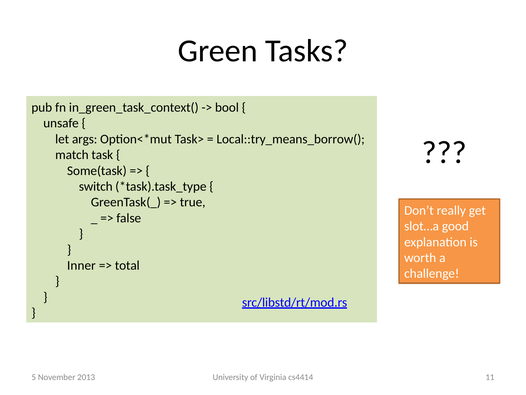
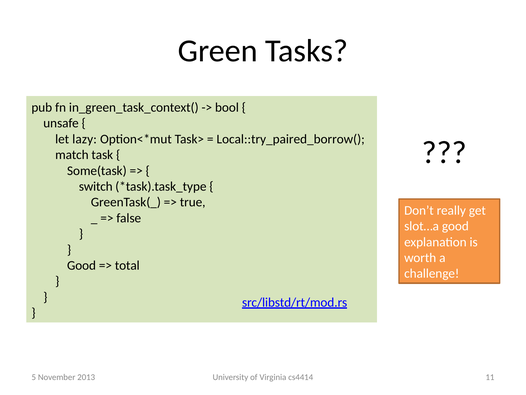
args: args -> lazy
Local::try_means_borrow(: Local::try_means_borrow( -> Local::try_paired_borrow(
Inner at (81, 265): Inner -> Good
